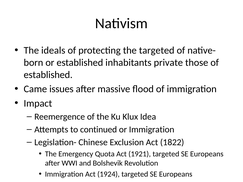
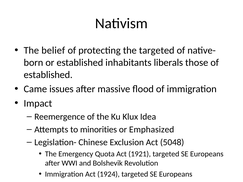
ideals: ideals -> belief
private: private -> liberals
continued: continued -> minorities
or Immigration: Immigration -> Emphasized
1822: 1822 -> 5048
